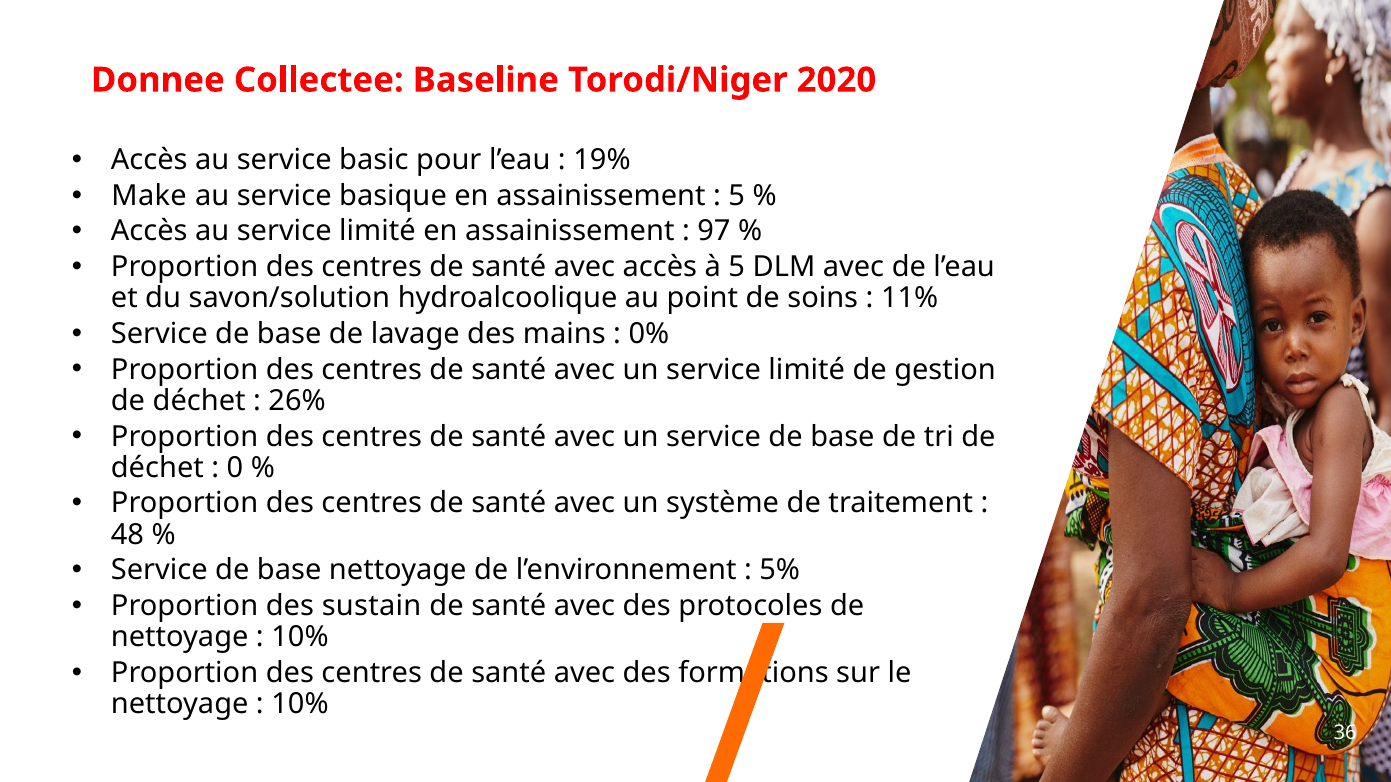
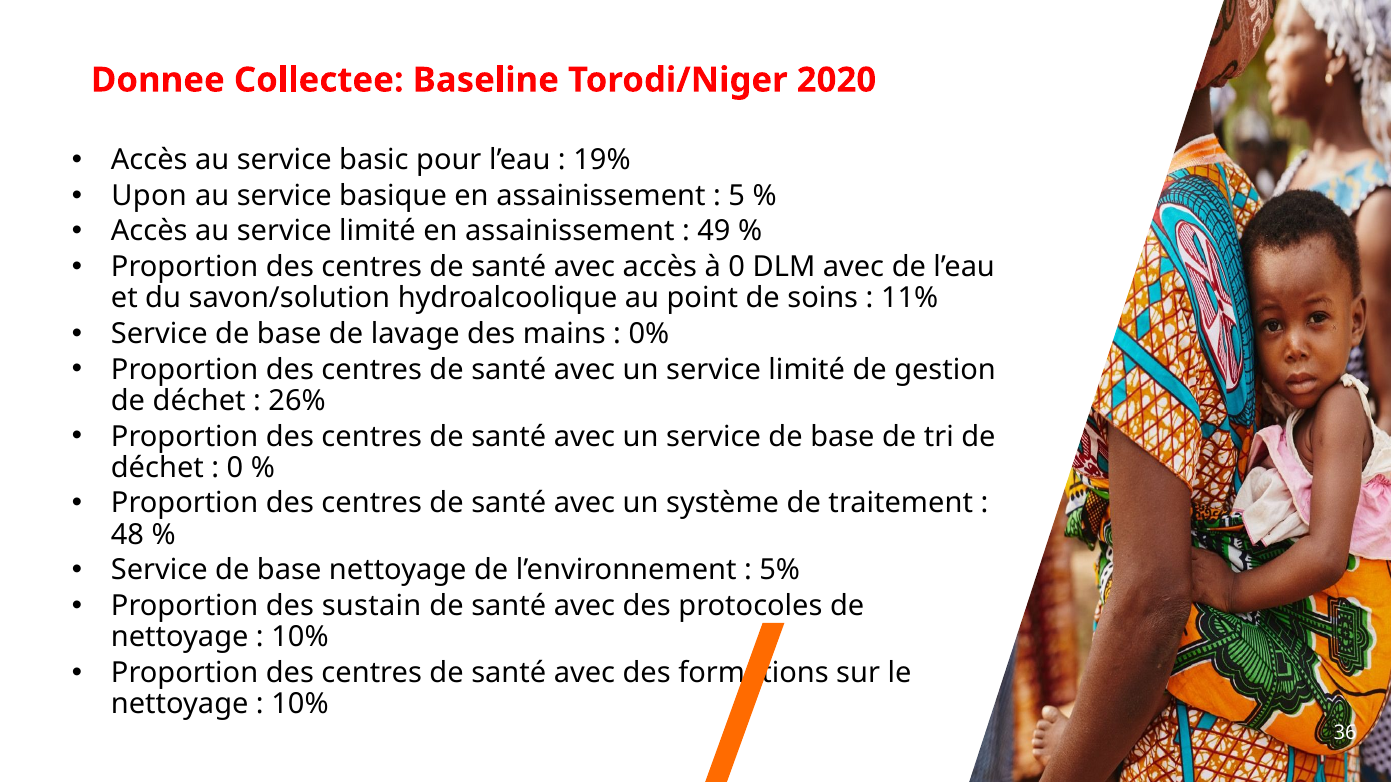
Make: Make -> Upon
97: 97 -> 49
à 5: 5 -> 0
